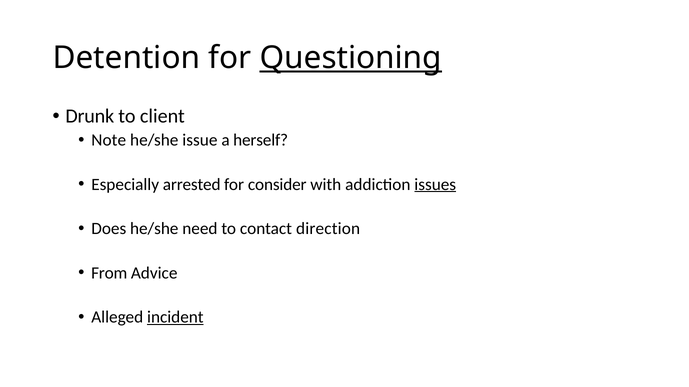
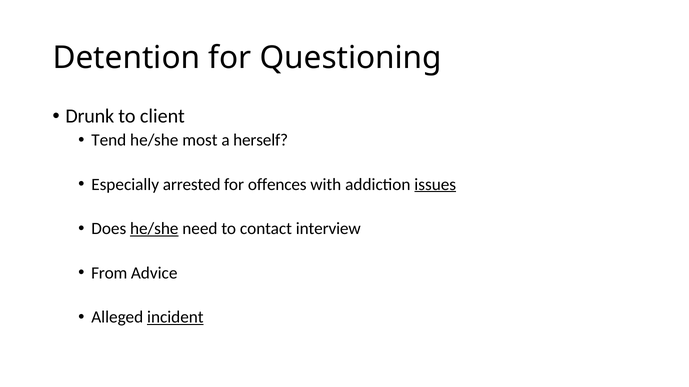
Questioning underline: present -> none
Note: Note -> Tend
issue: issue -> most
consider: consider -> offences
he/she at (154, 229) underline: none -> present
direction: direction -> interview
